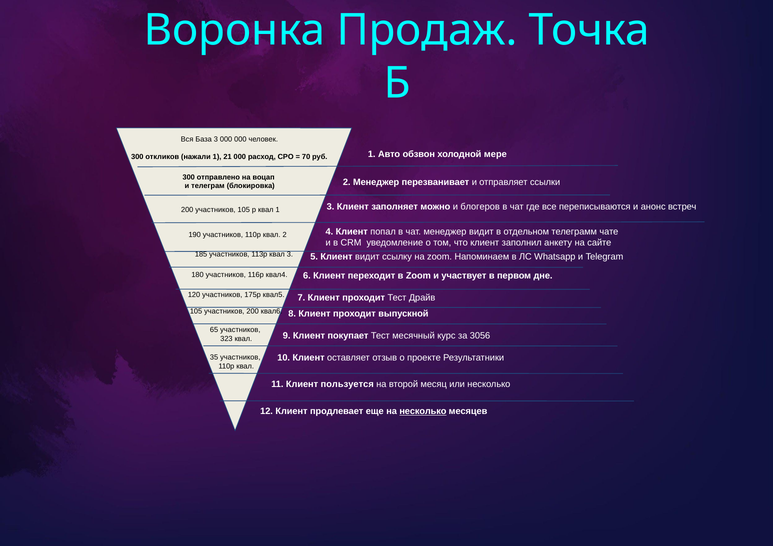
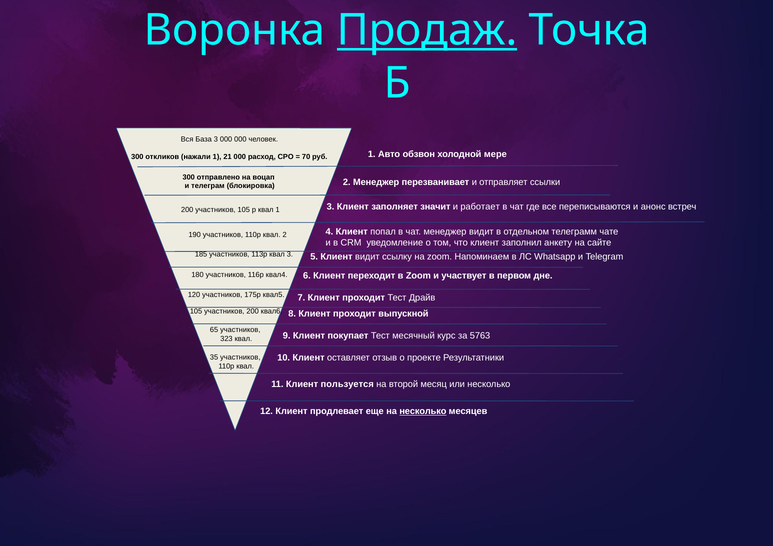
Продаж underline: none -> present
можно: можно -> значит
блогеров: блогеров -> работает
3056: 3056 -> 5763
